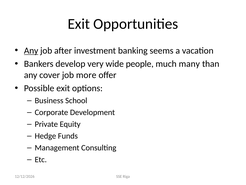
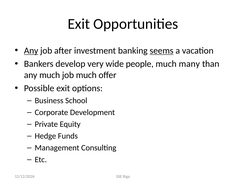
seems underline: none -> present
any cover: cover -> much
job more: more -> much
